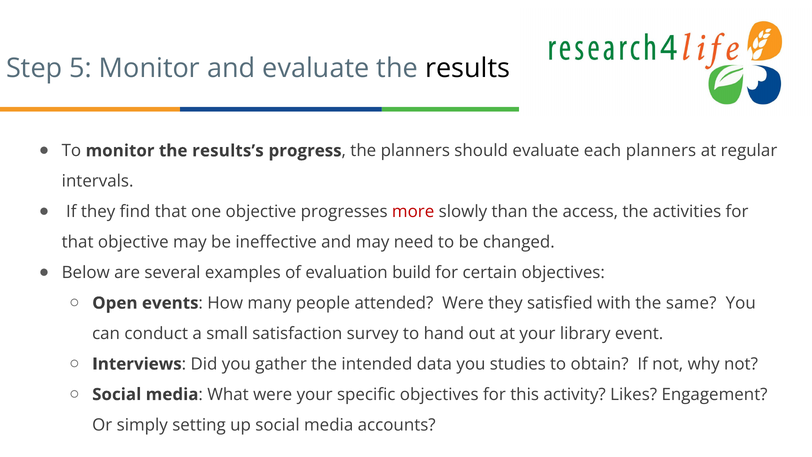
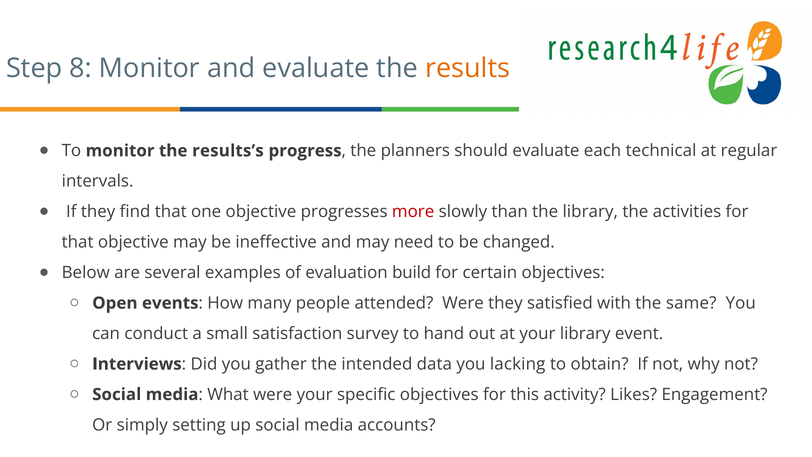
5: 5 -> 8
results colour: black -> orange
each planners: planners -> technical
the access: access -> library
studies: studies -> lacking
